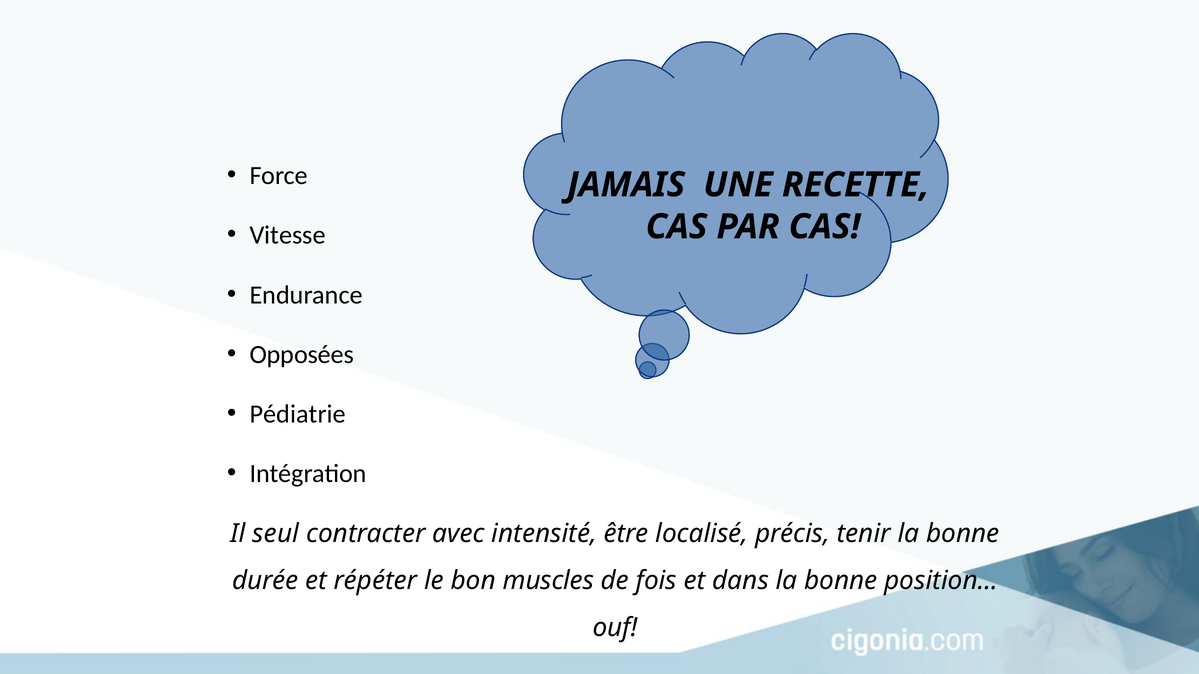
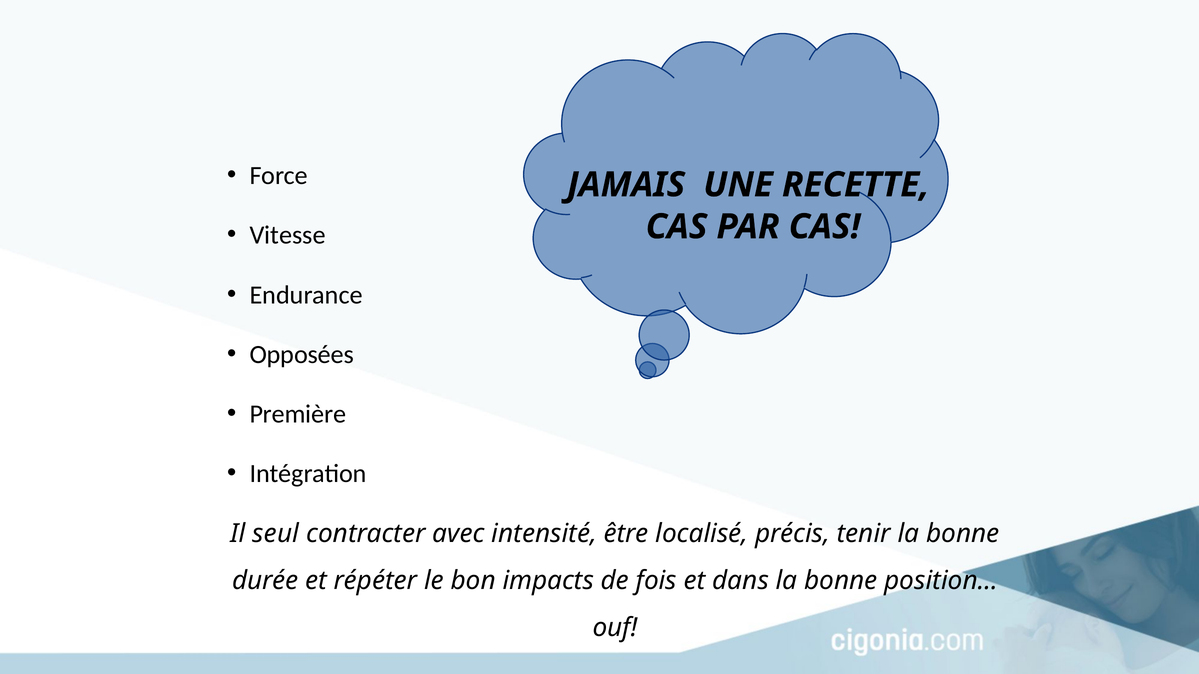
Pédiatrie: Pédiatrie -> Première
muscles: muscles -> impacts
